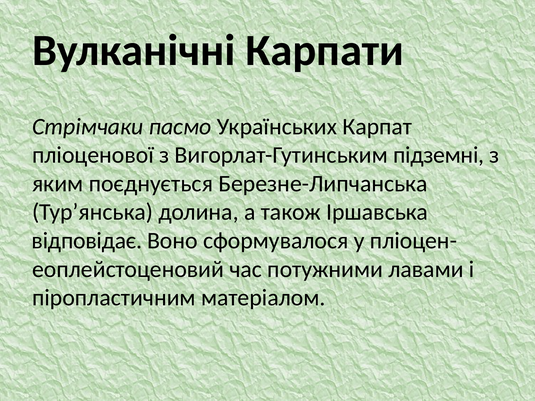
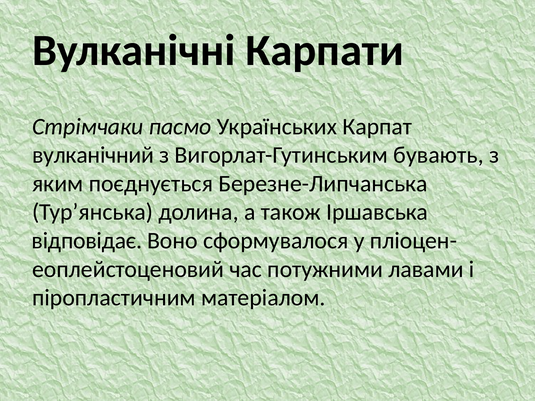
пліоценової: пліоценової -> вулканічний
підземні: підземні -> бувають
